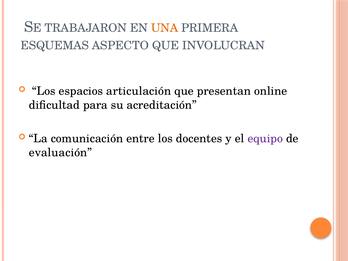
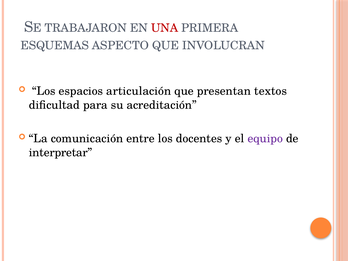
UNA colour: orange -> red
online: online -> textos
evaluación: evaluación -> interpretar
